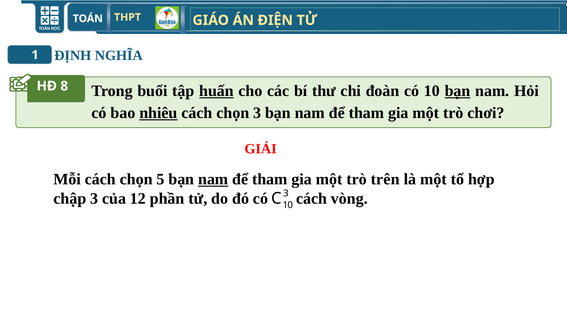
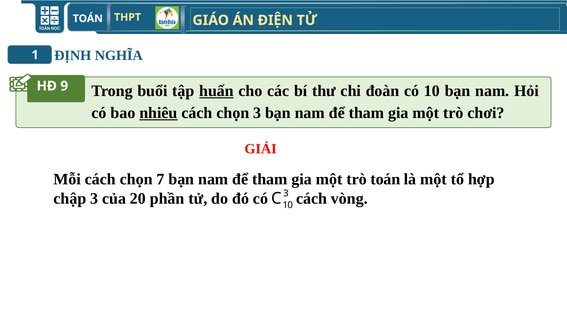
8: 8 -> 9
bạn at (458, 91) underline: present -> none
5: 5 -> 7
nam at (213, 179) underline: present -> none
trò trên: trên -> toán
12: 12 -> 20
